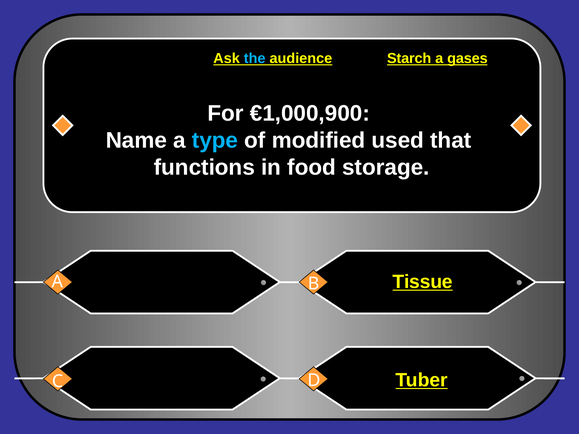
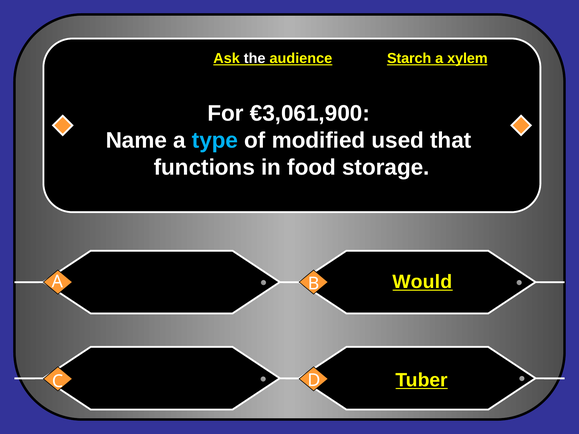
the colour: light blue -> white
gases: gases -> xylem
€1,000,900: €1,000,900 -> €3,061,900
Tissue: Tissue -> Would
